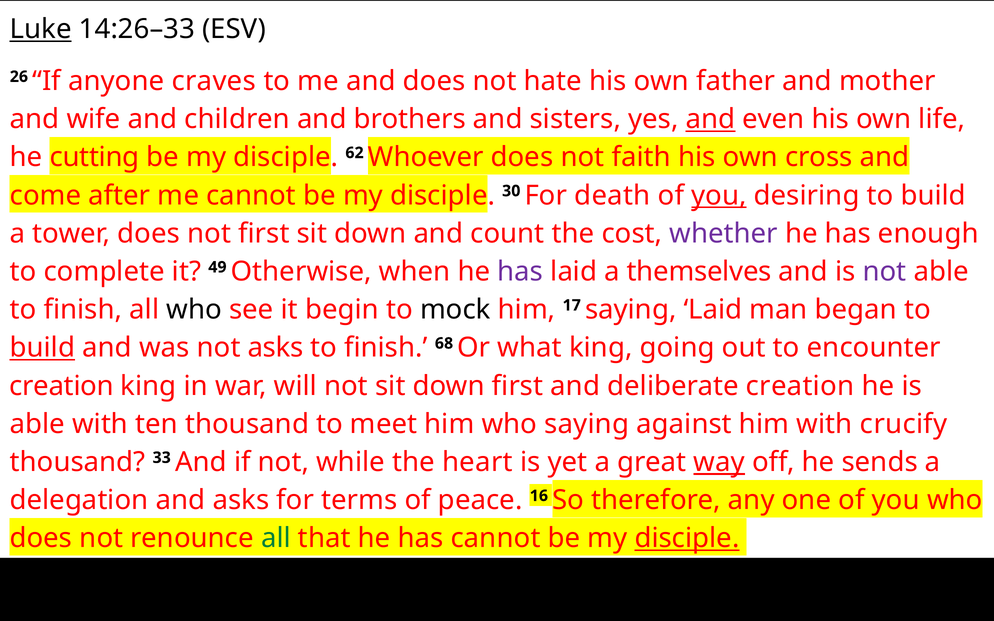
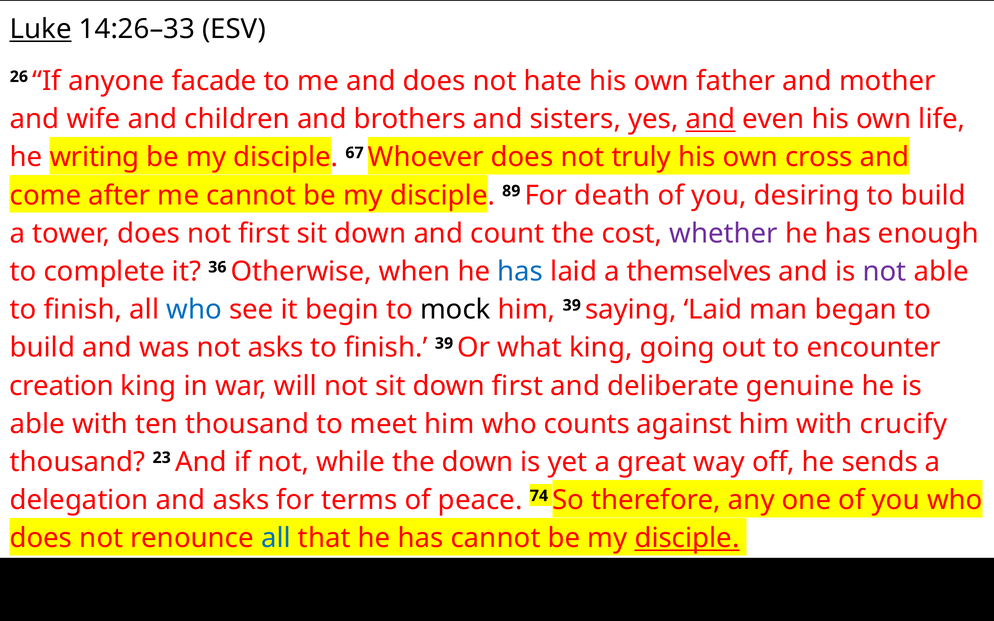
craves: craves -> facade
cutting: cutting -> writing
62: 62 -> 67
faith: faith -> truly
30: 30 -> 89
you at (719, 196) underline: present -> none
49: 49 -> 36
has at (520, 272) colour: purple -> blue
who at (194, 310) colour: black -> blue
him 17: 17 -> 39
build at (42, 348) underline: present -> none
finish 68: 68 -> 39
deliberate creation: creation -> genuine
who saying: saying -> counts
33: 33 -> 23
the heart: heart -> down
way underline: present -> none
16: 16 -> 74
all at (276, 539) colour: green -> blue
